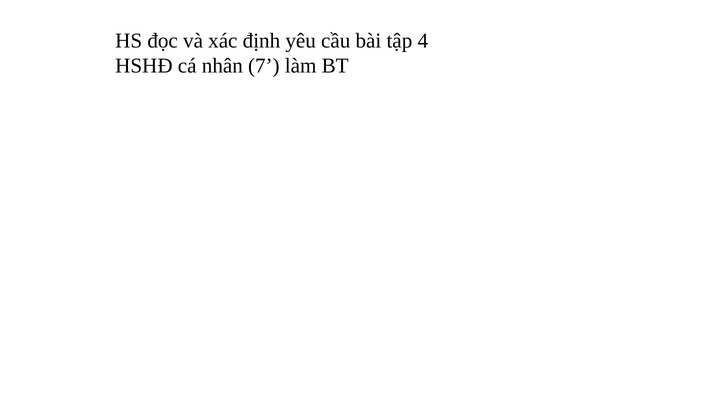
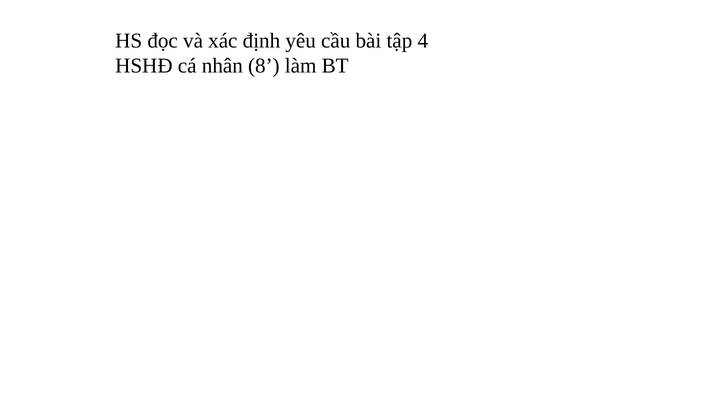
7: 7 -> 8
